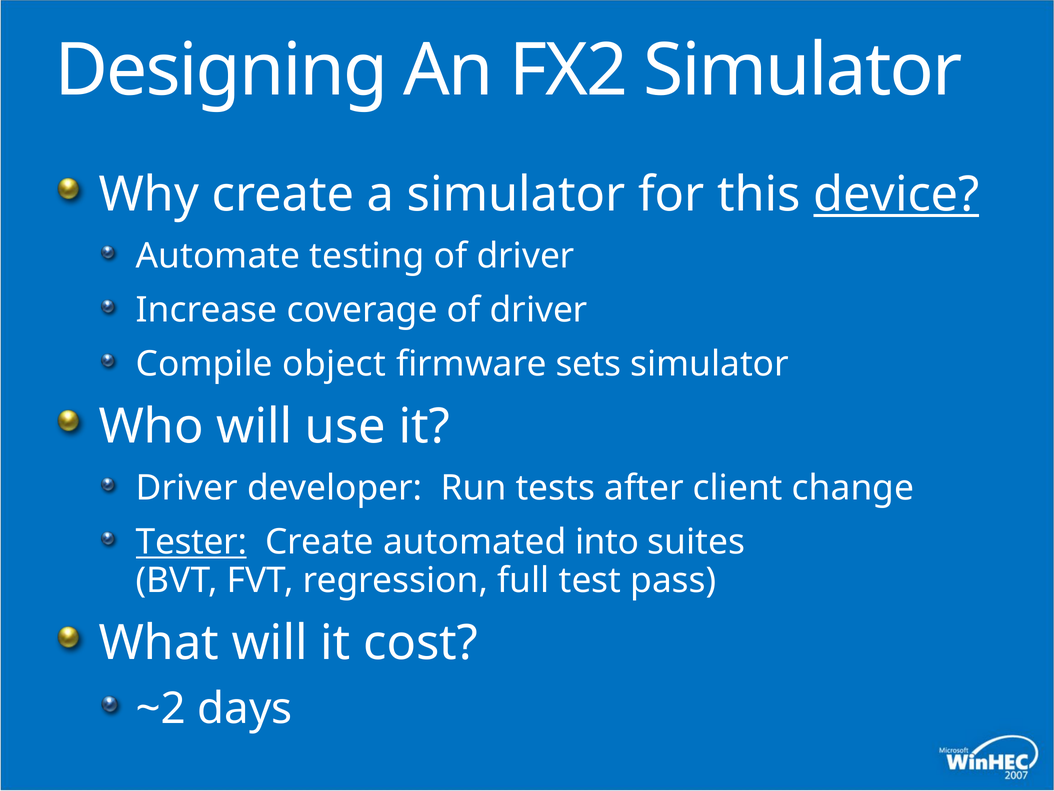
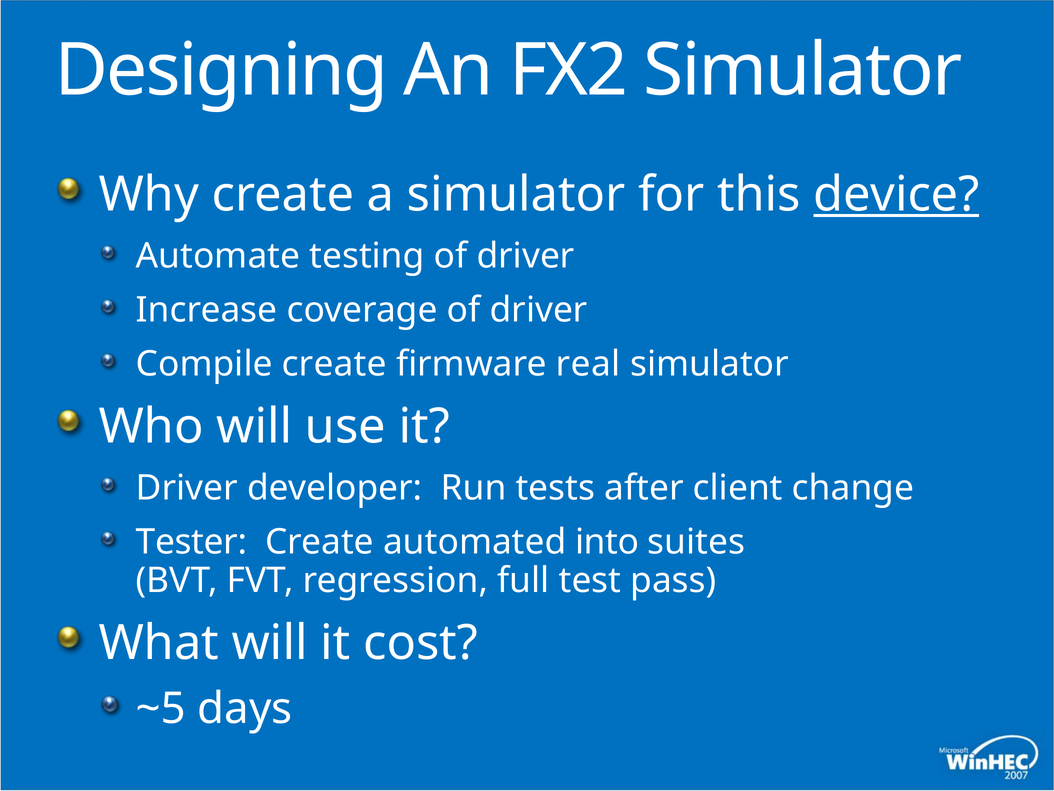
Compile object: object -> create
sets: sets -> real
Tester underline: present -> none
~2: ~2 -> ~5
